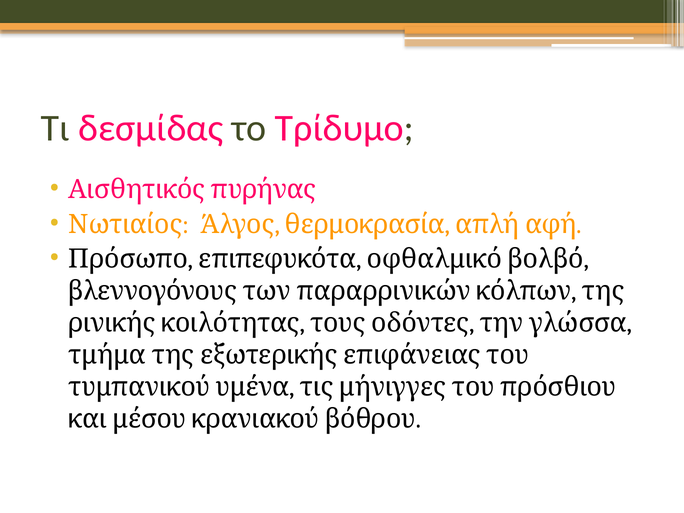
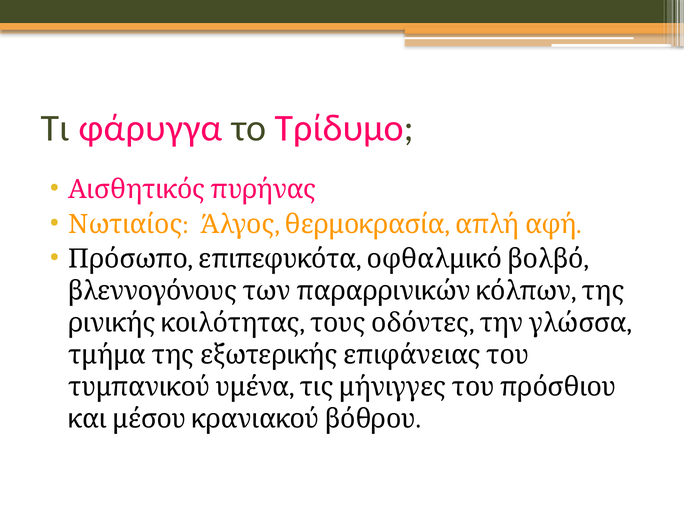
δεσμίδας: δεσμίδας -> φάρυγγα
